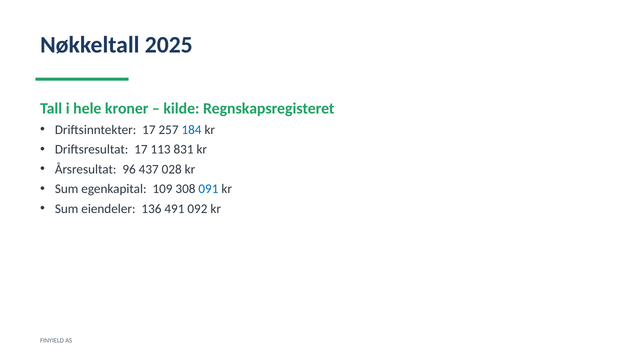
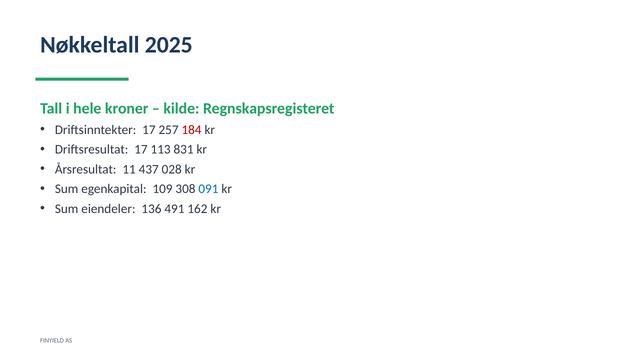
184 colour: blue -> red
96: 96 -> 11
092: 092 -> 162
